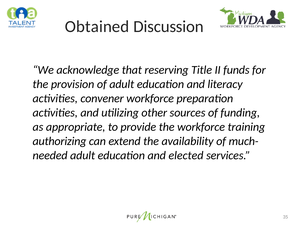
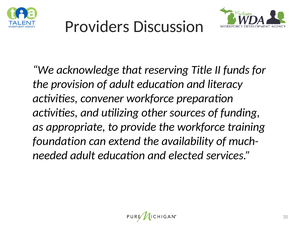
Obtained: Obtained -> Providers
authorizing: authorizing -> foundation
